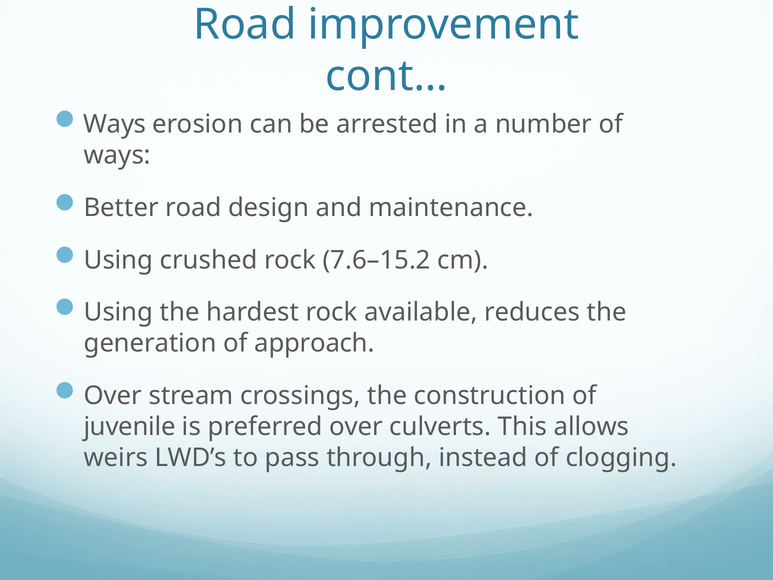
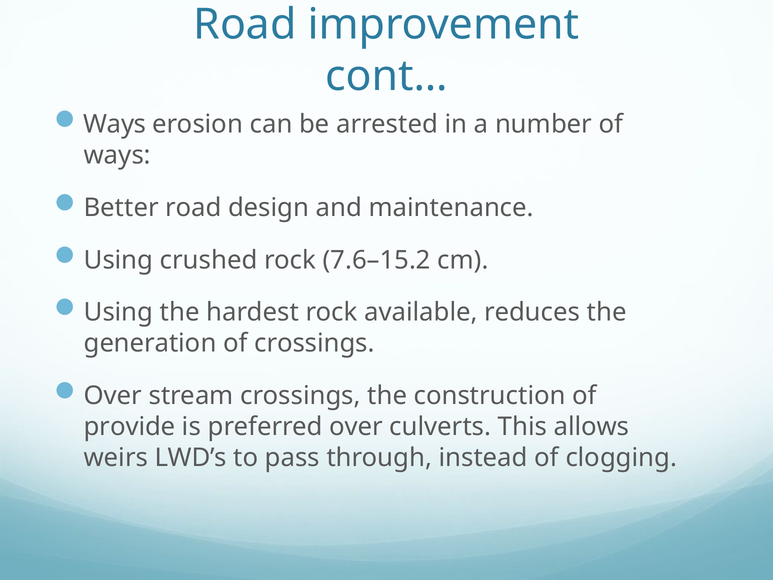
of approach: approach -> crossings
juvenile: juvenile -> provide
